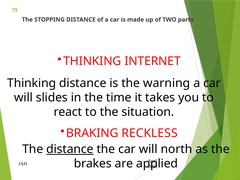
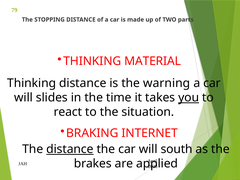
INTERNET: INTERNET -> MATERIAL
you underline: none -> present
RECKLESS: RECKLESS -> INTERNET
north: north -> south
